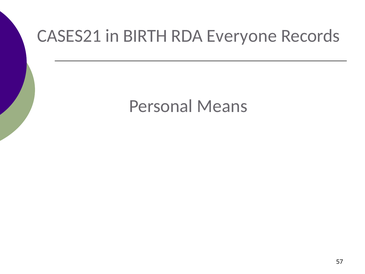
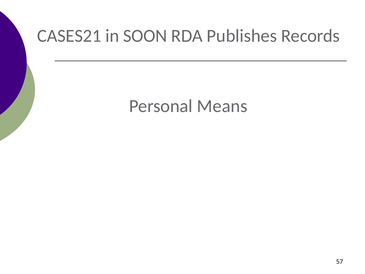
BIRTH: BIRTH -> SOON
Everyone: Everyone -> Publishes
